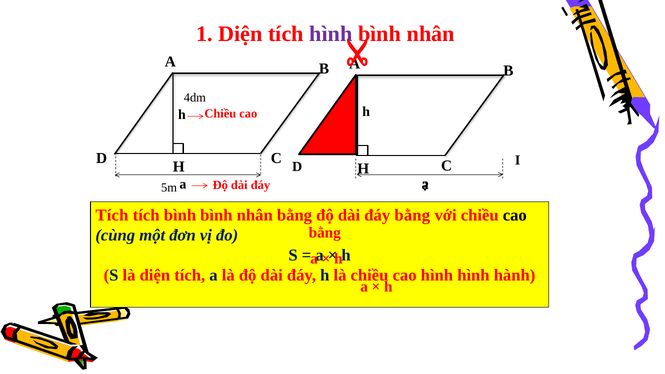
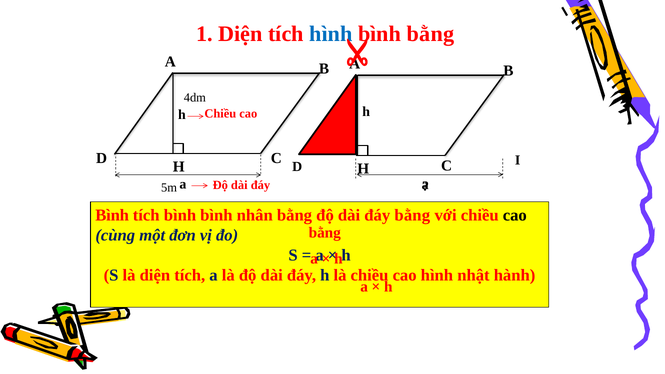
hình at (331, 34) colour: purple -> blue
nhân at (431, 34): nhân -> bằng
Tích at (112, 215): Tích -> Bình
hình hình: hình -> nhật
